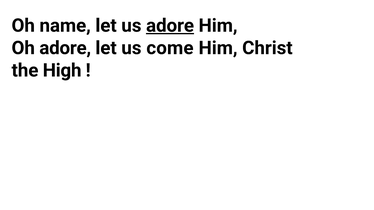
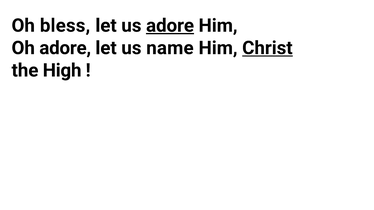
name: name -> bless
come: come -> name
Christ underline: none -> present
